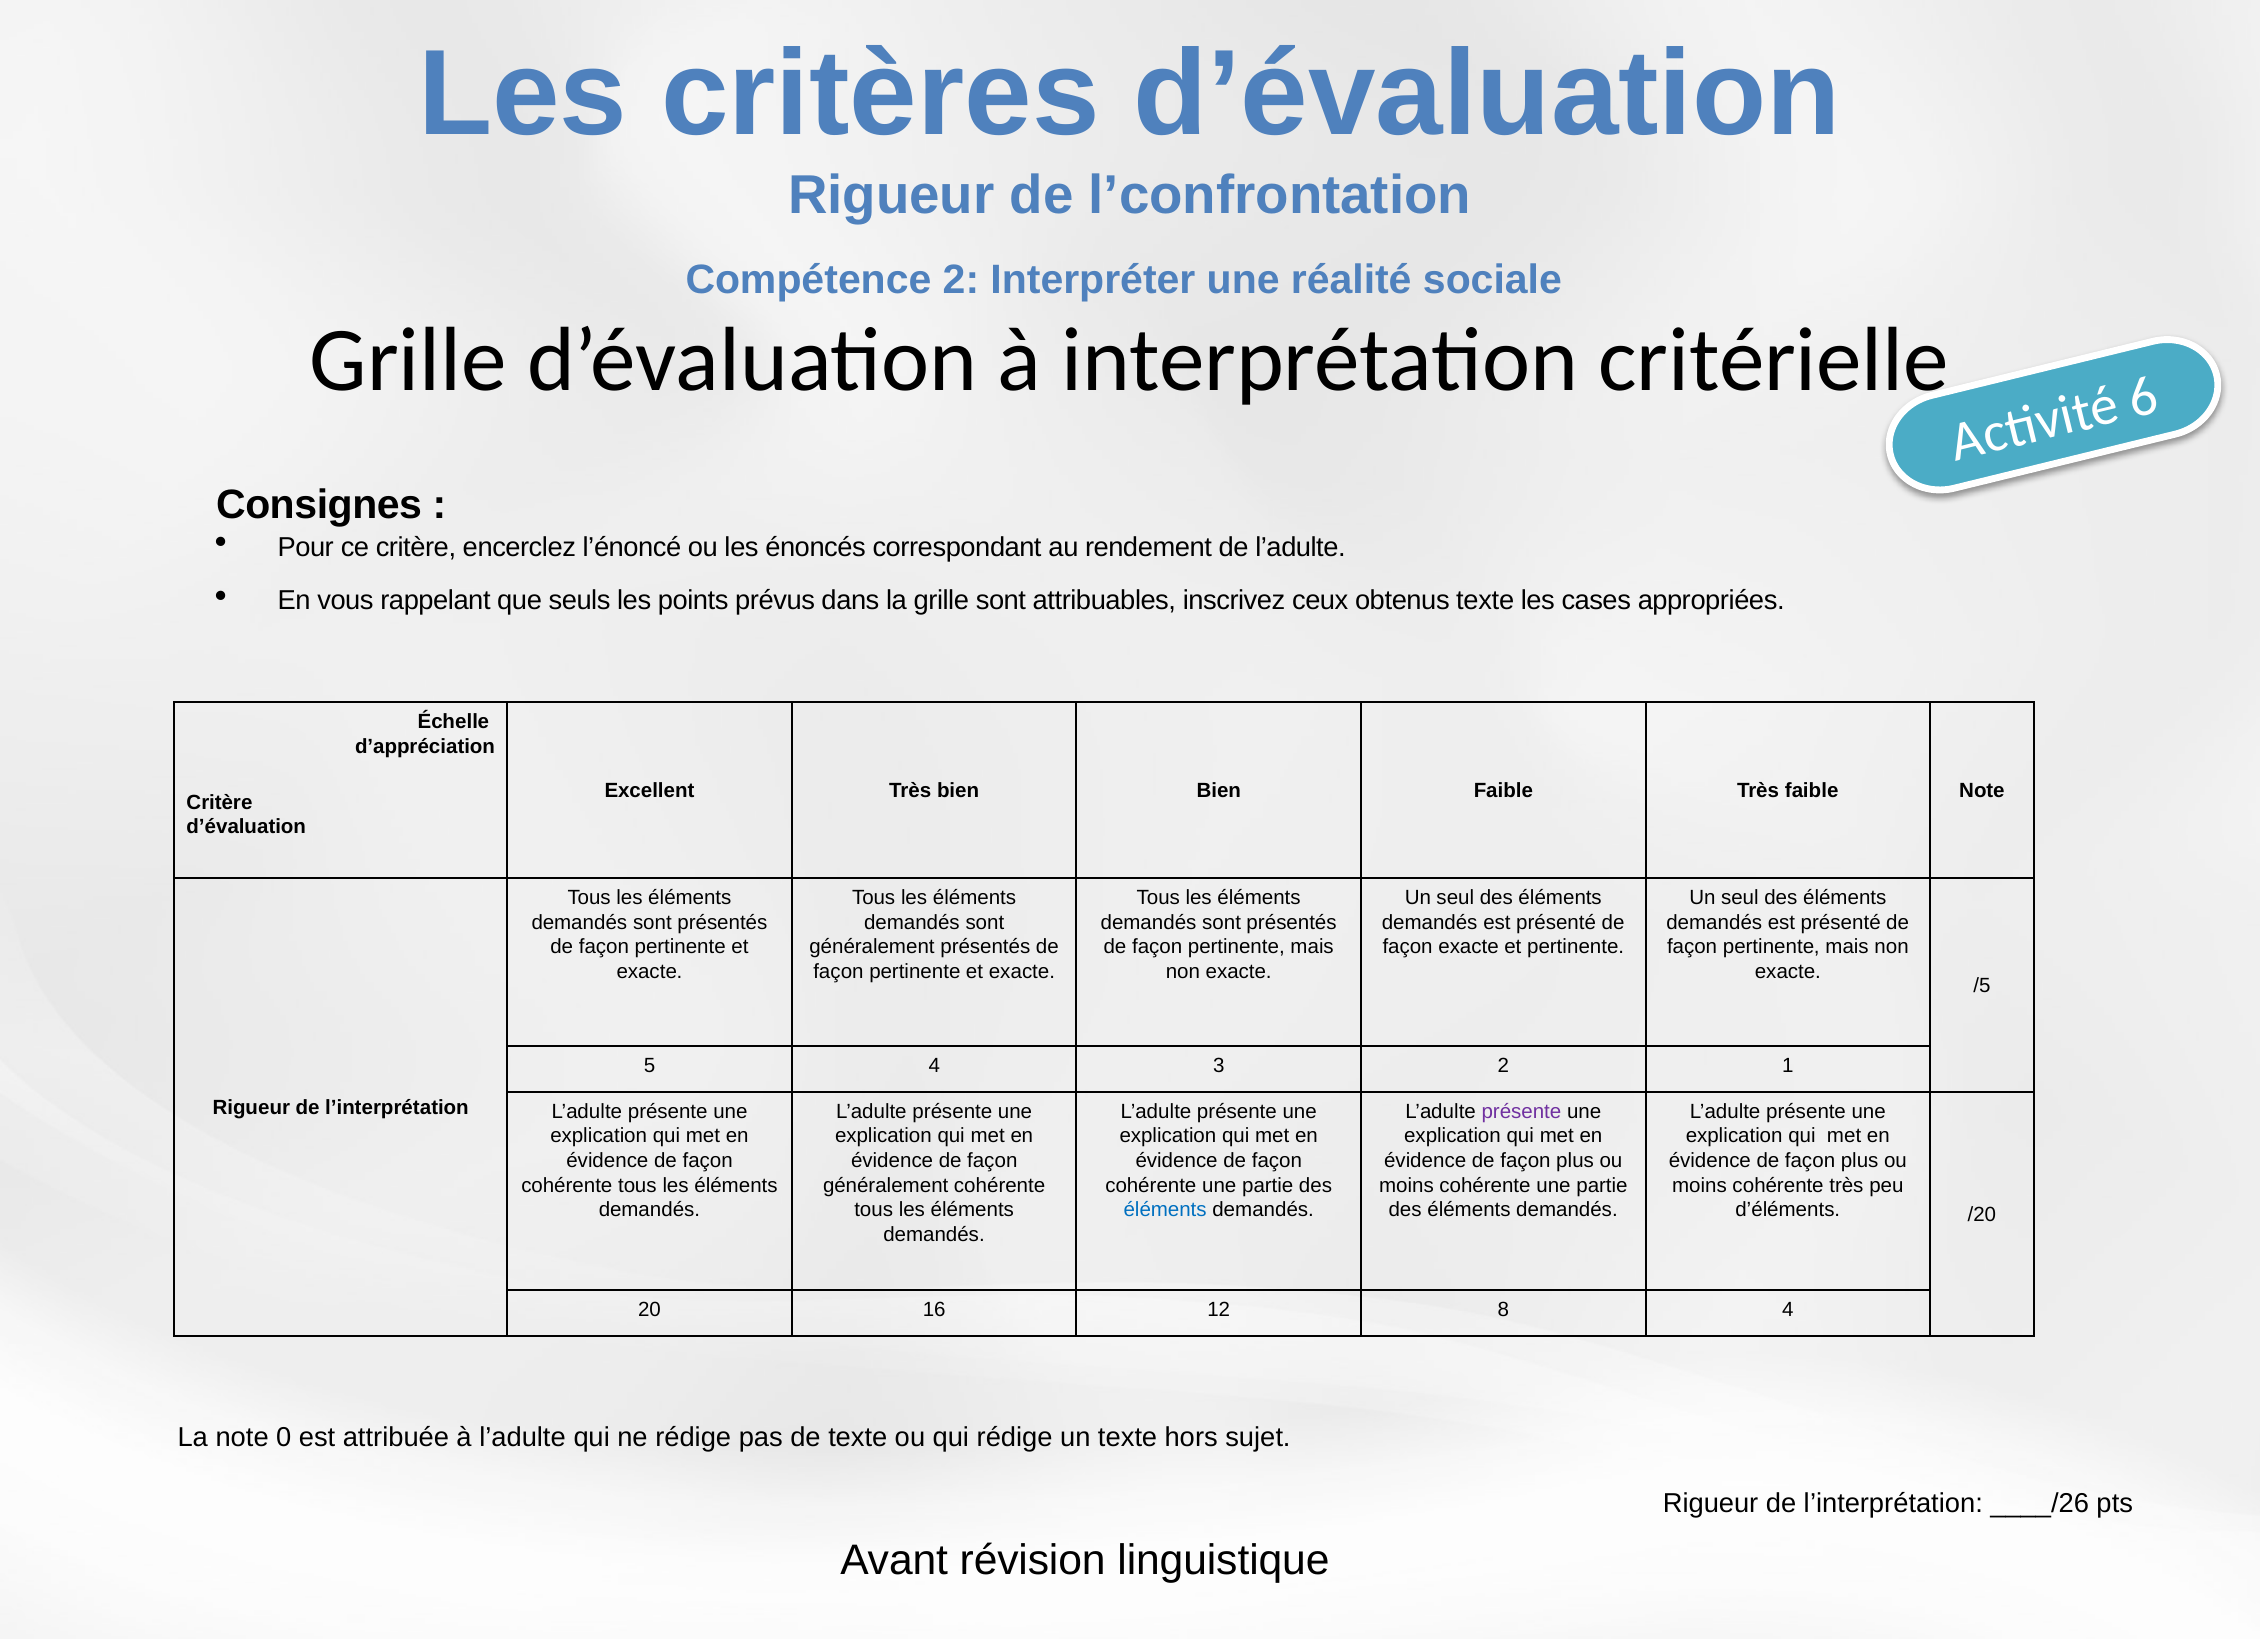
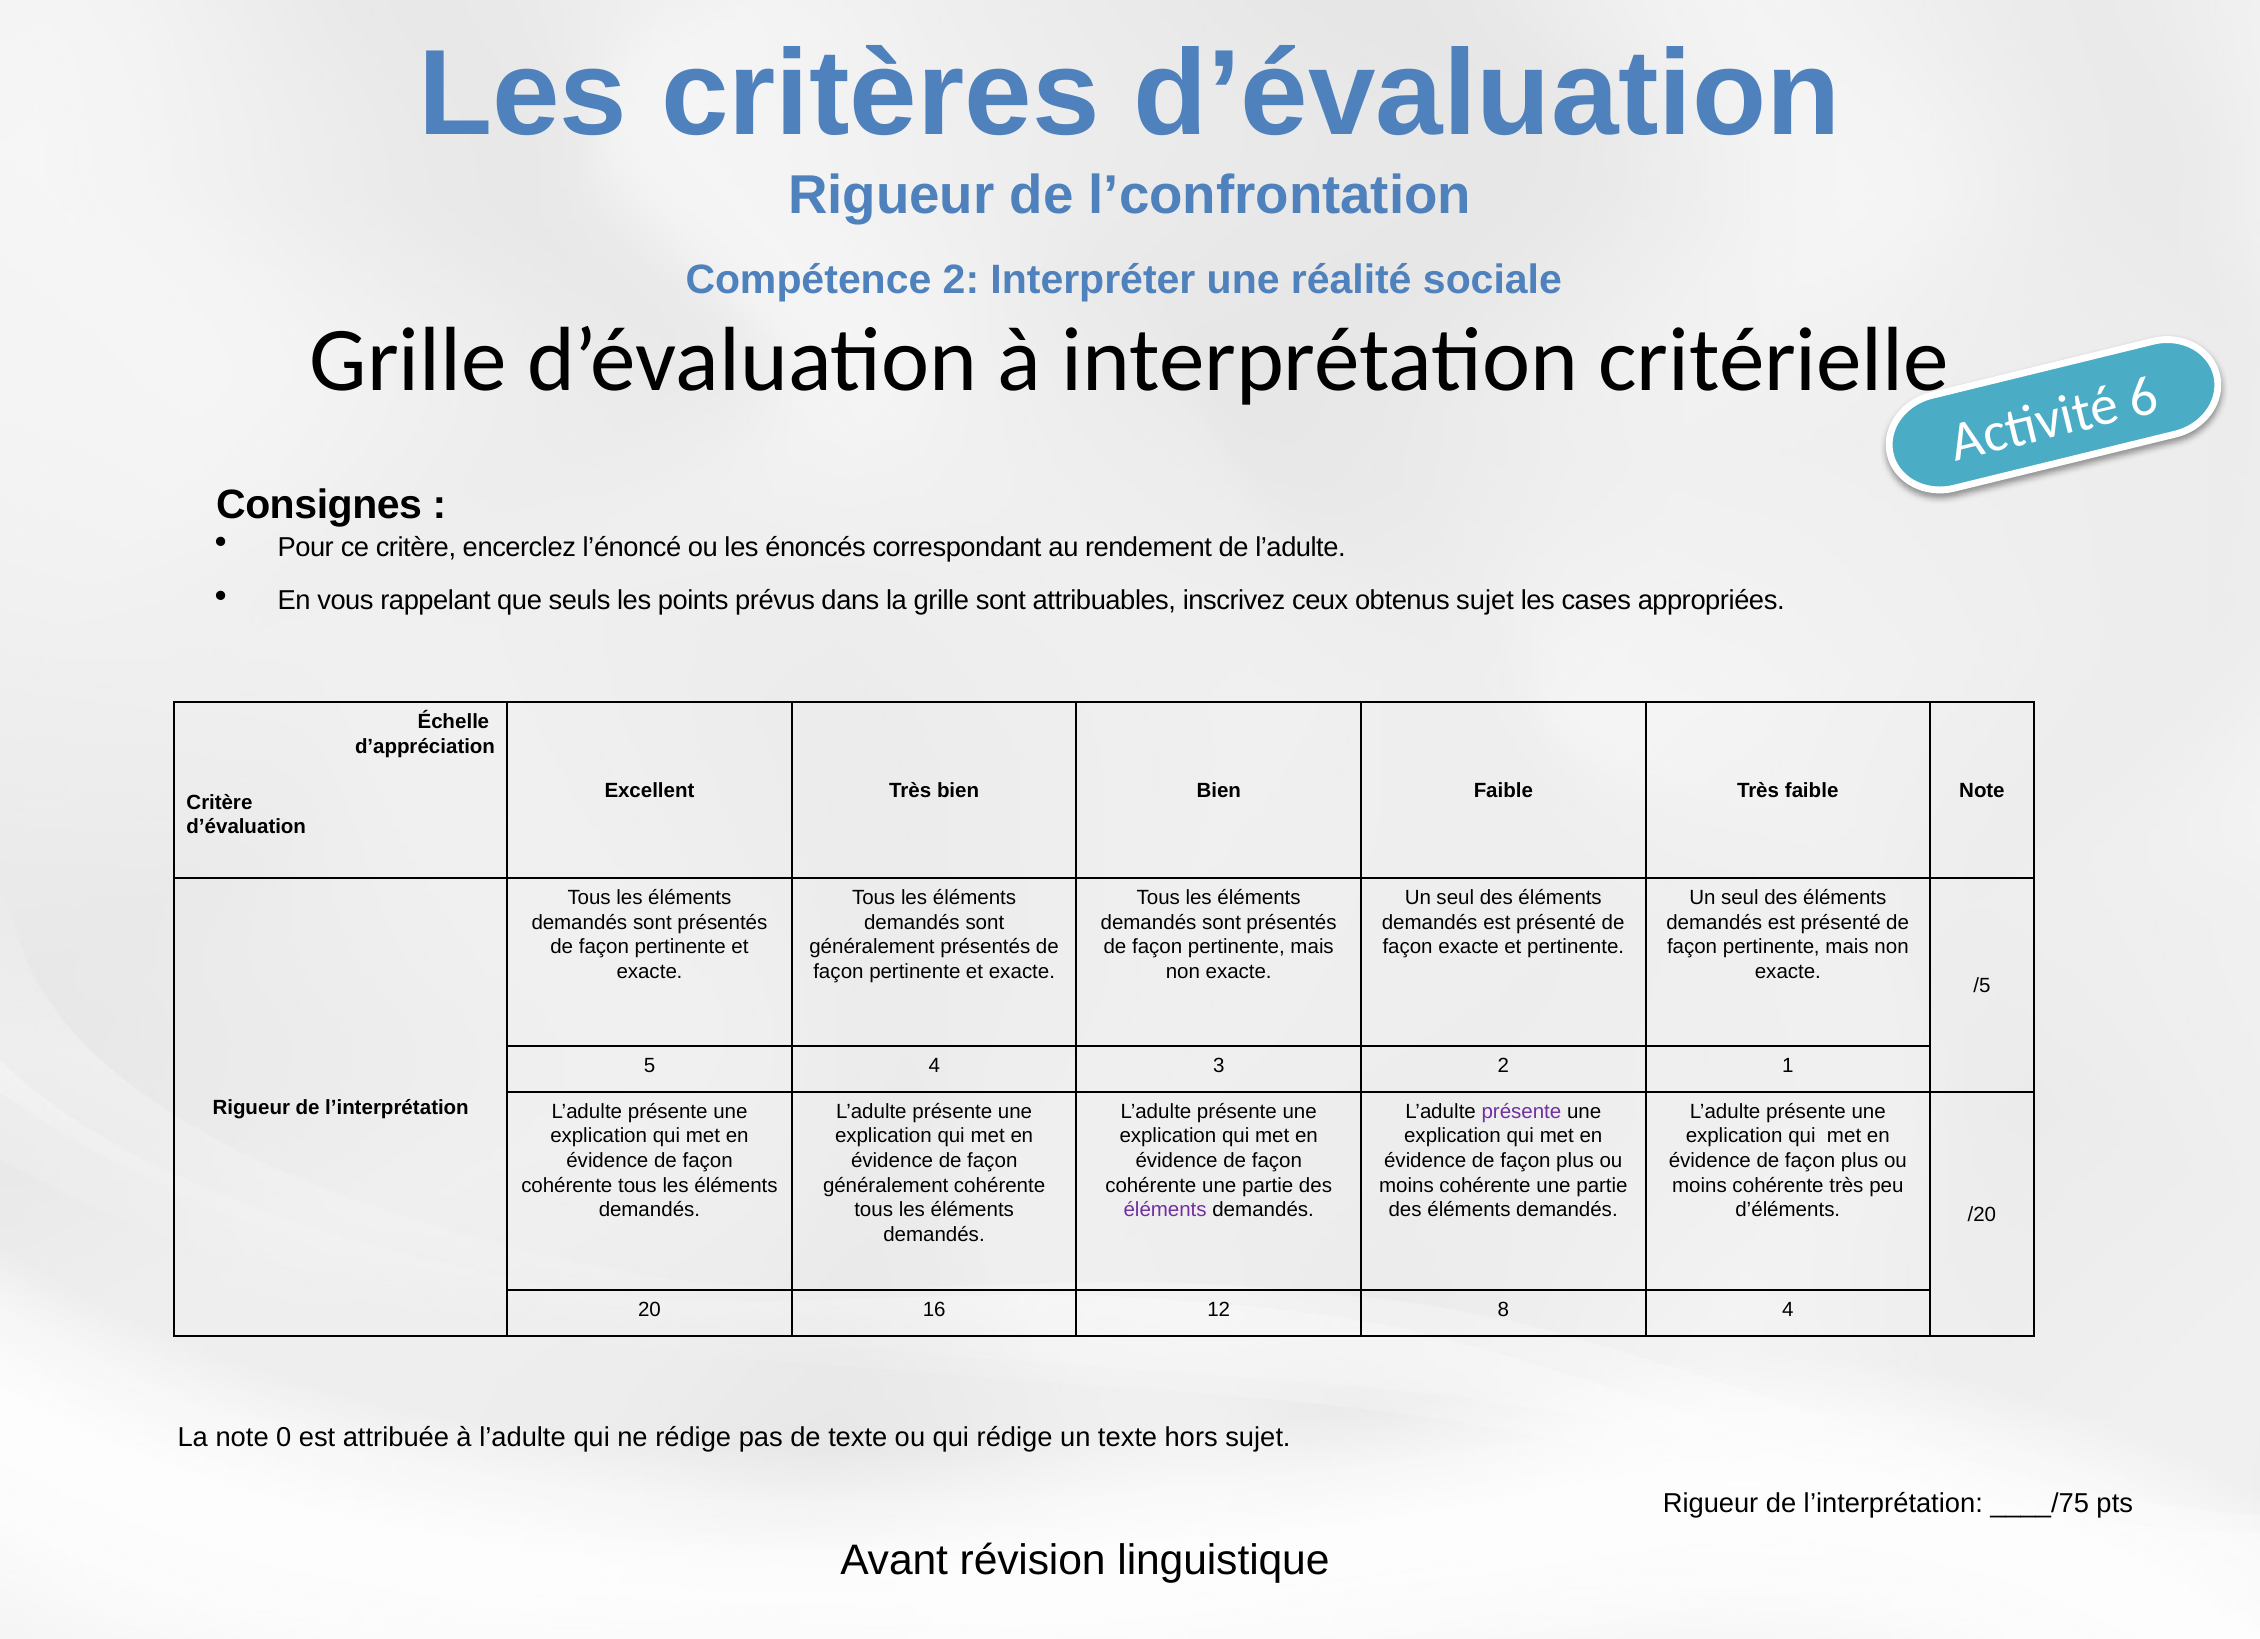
obtenus texte: texte -> sujet
éléments at (1165, 1209) colour: blue -> purple
____/26: ____/26 -> ____/75
